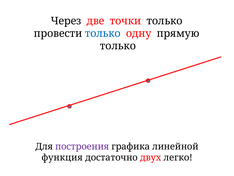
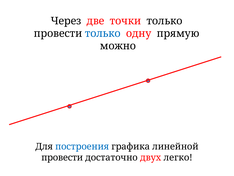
только at (118, 46): только -> можно
построения colour: purple -> blue
функция at (62, 157): функция -> провести
